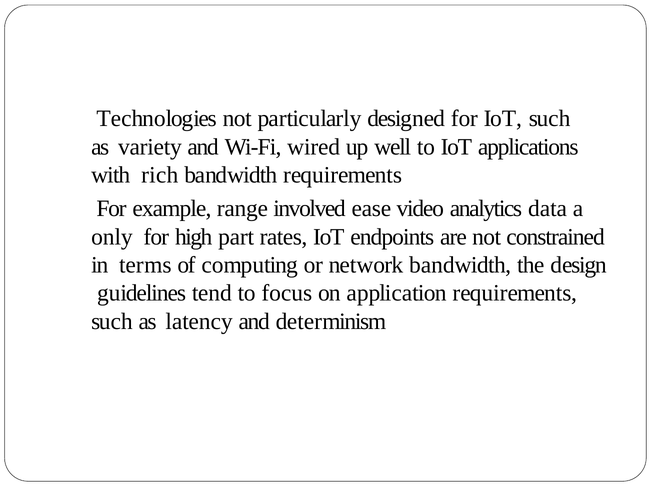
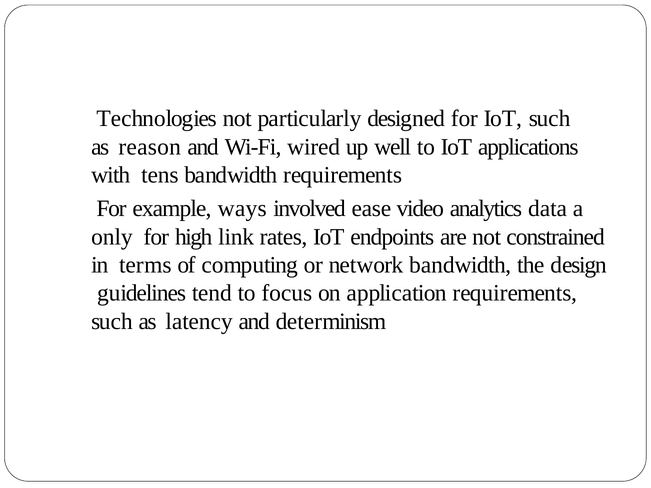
variety: variety -> reason
rich: rich -> tens
range: range -> ways
part: part -> link
